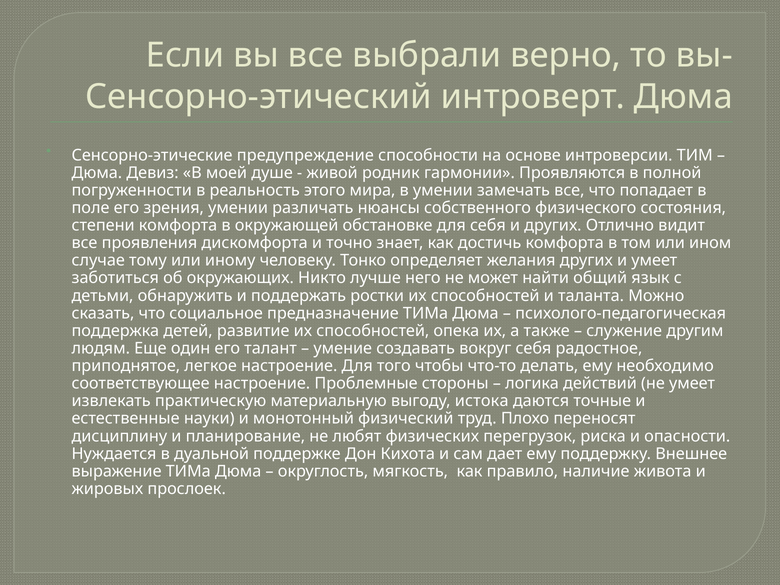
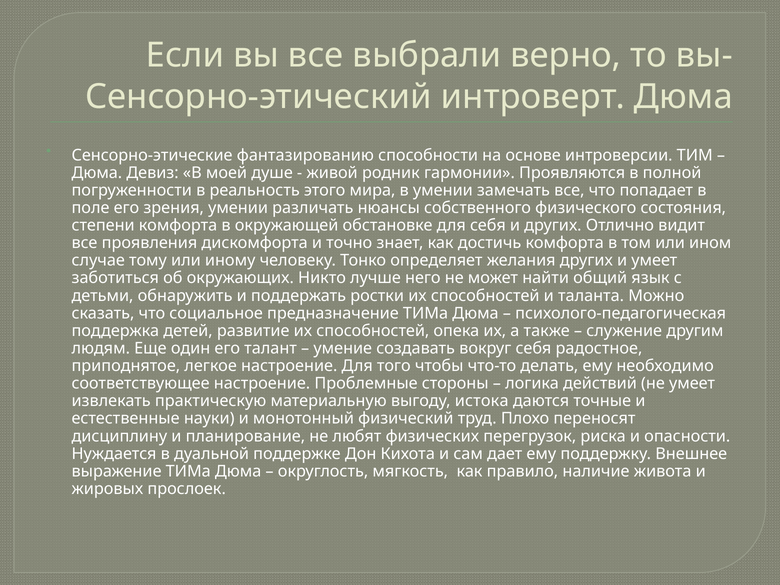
предупреждение: предупреждение -> фантазированию
